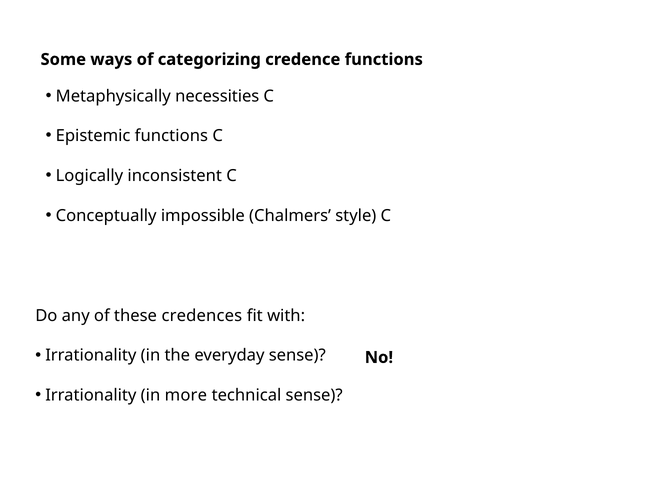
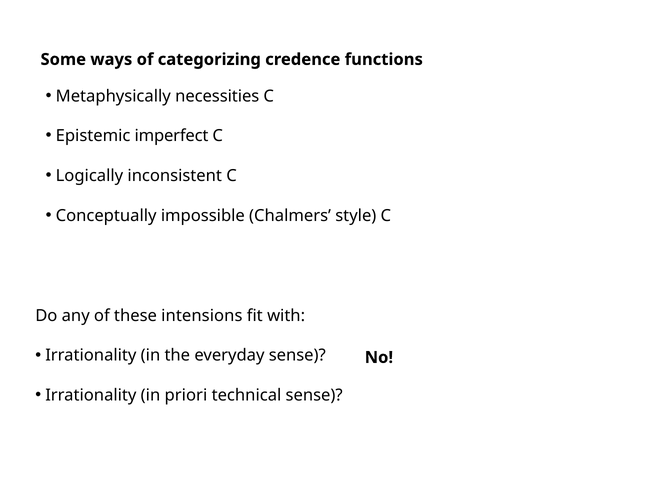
Epistemic functions: functions -> imperfect
credences: credences -> intensions
more: more -> priori
